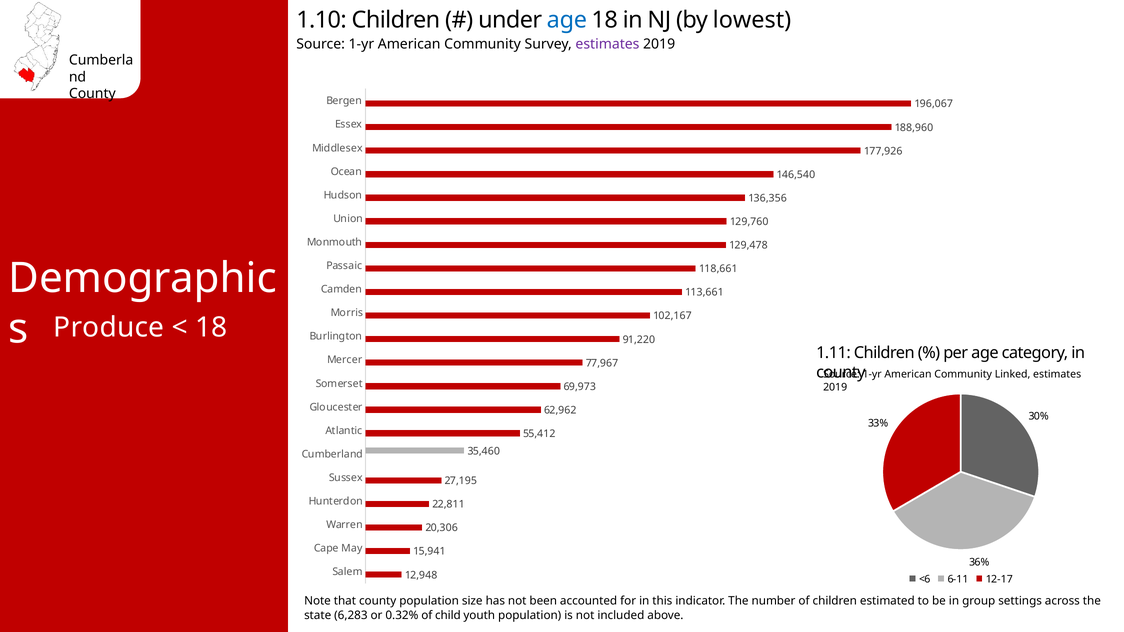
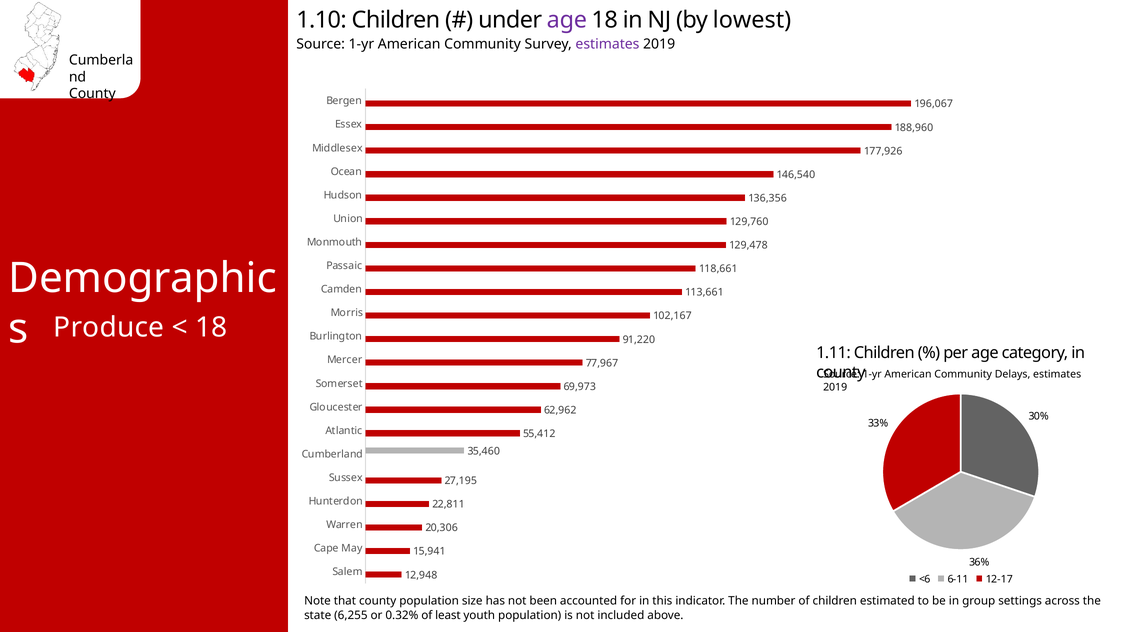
age at (567, 20) colour: blue -> purple
Linked: Linked -> Delays
6,283: 6,283 -> 6,255
child: child -> least
